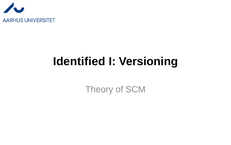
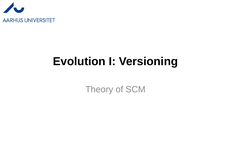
Identified: Identified -> Evolution
